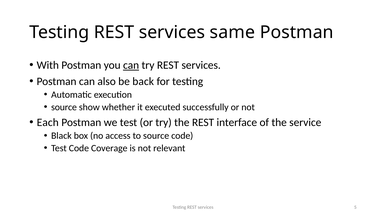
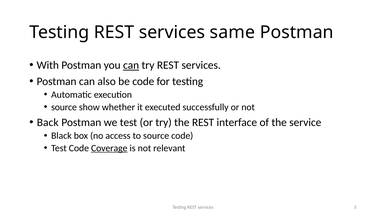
be back: back -> code
Each: Each -> Back
Coverage underline: none -> present
